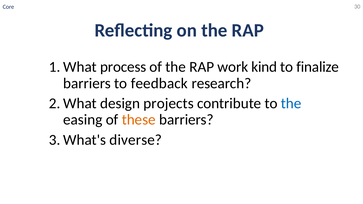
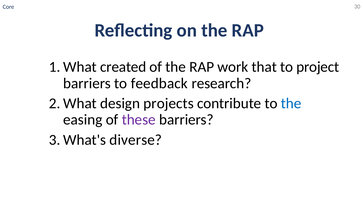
process: process -> created
kind: kind -> that
finalize: finalize -> project
these colour: orange -> purple
